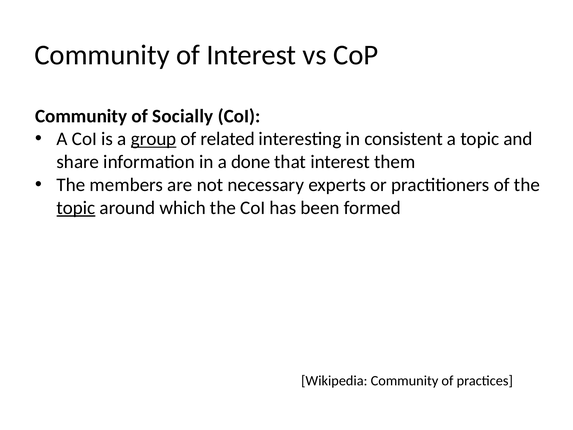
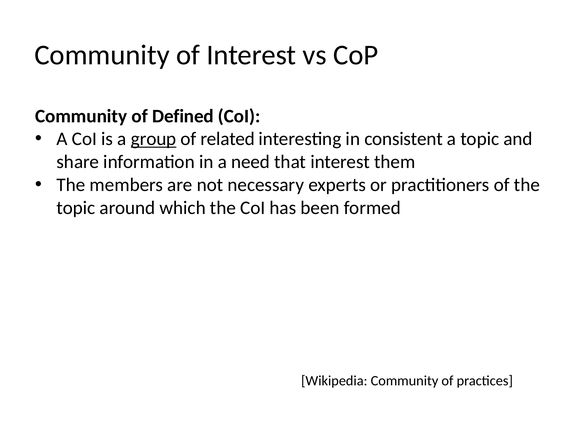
Socially: Socially -> Defined
done: done -> need
topic at (76, 208) underline: present -> none
